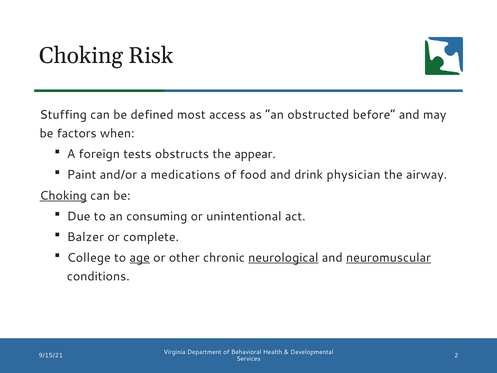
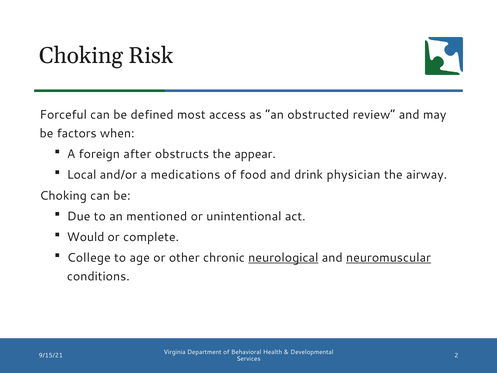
Stuffing: Stuffing -> Forceful
before: before -> review
tests: tests -> after
Paint: Paint -> Local
Choking at (63, 195) underline: present -> none
consuming: consuming -> mentioned
Balzer: Balzer -> Would
age underline: present -> none
